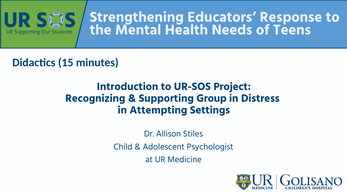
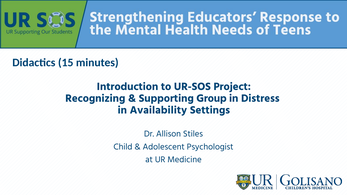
Attempting: Attempting -> Availability
